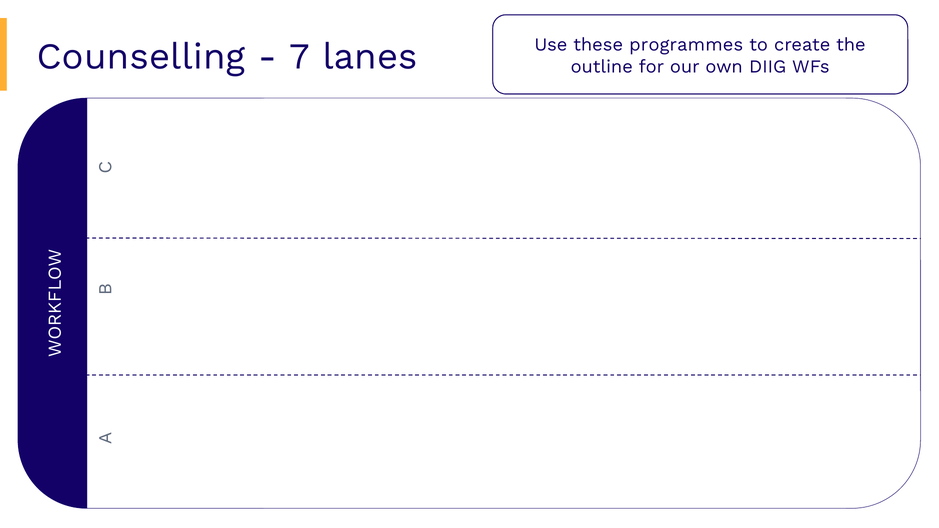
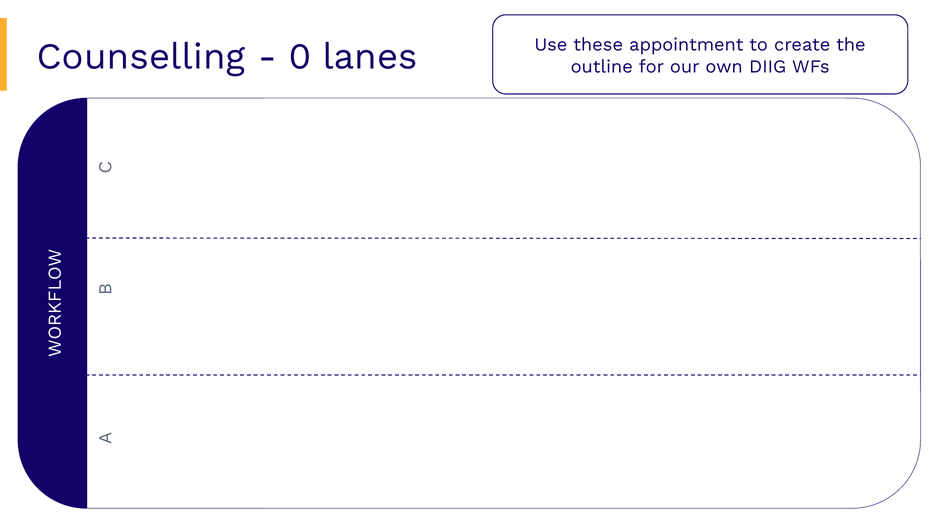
7: 7 -> 0
programmes: programmes -> appointment
